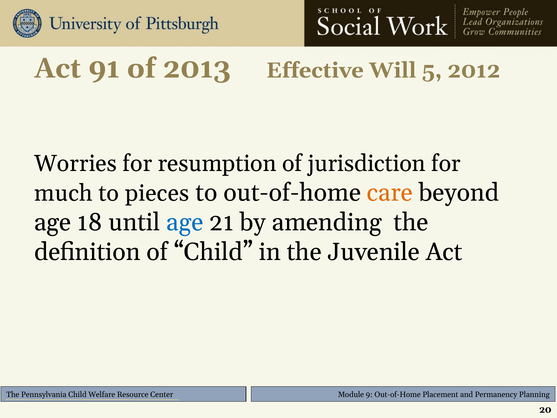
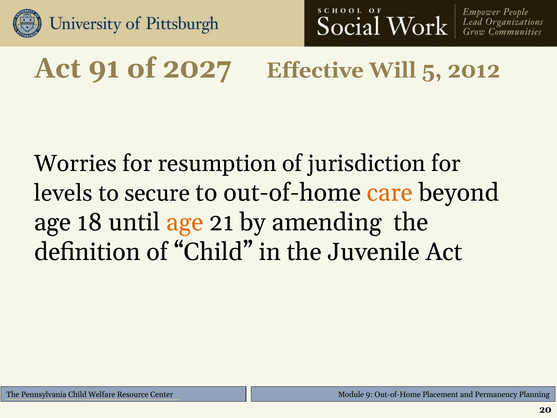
2013: 2013 -> 2027
much: much -> levels
pieces: pieces -> secure
age at (185, 222) colour: blue -> orange
